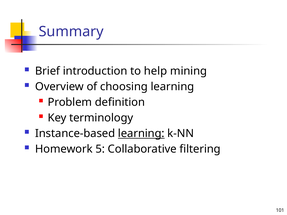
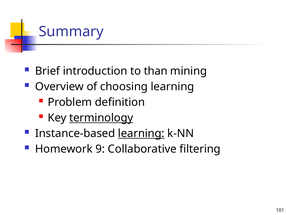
help: help -> than
terminology underline: none -> present
5: 5 -> 9
